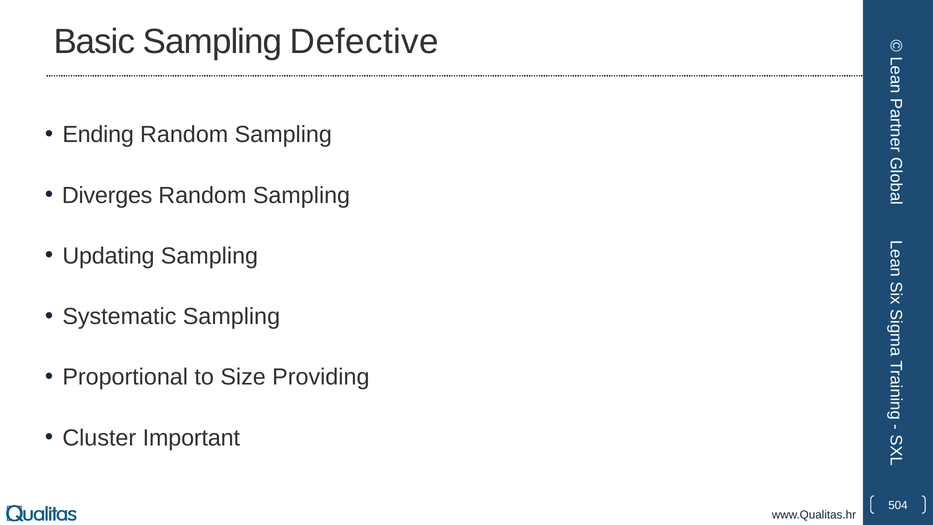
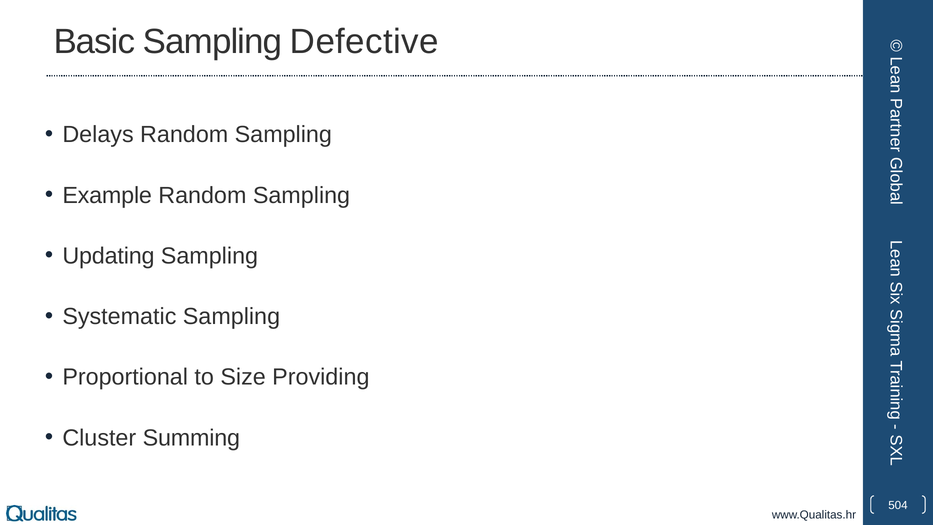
Ending: Ending -> Delays
Diverges: Diverges -> Example
Important: Important -> Summing
